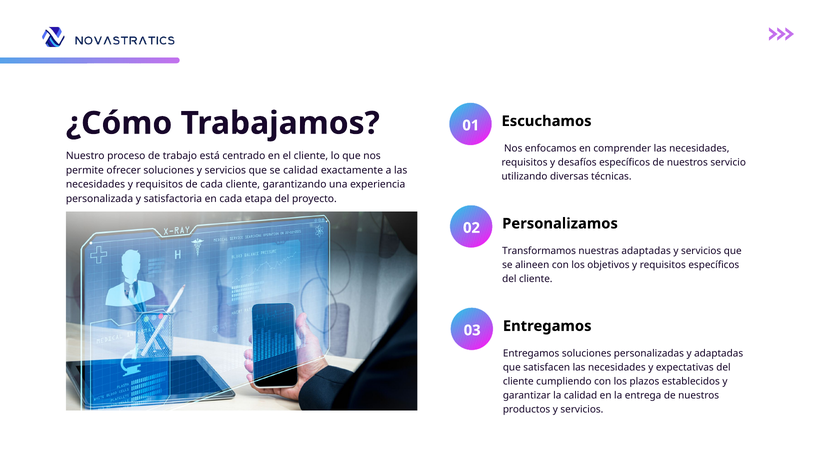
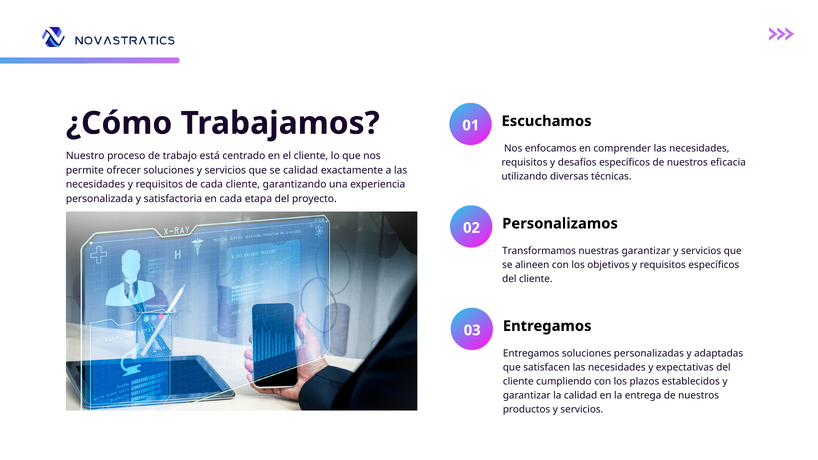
servicio: servicio -> eficacia
nuestras adaptadas: adaptadas -> garantizar
